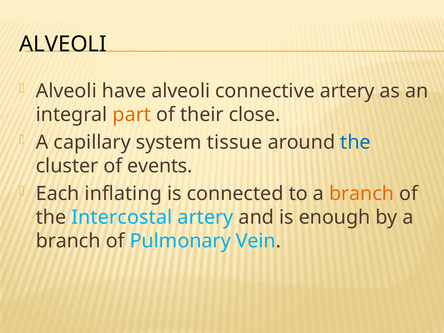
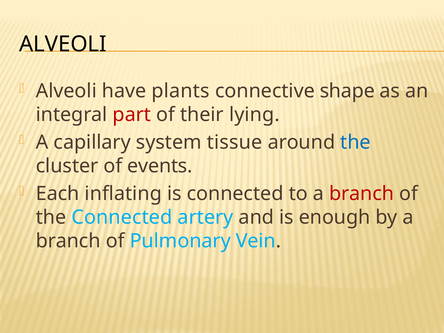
have alveoli: alveoli -> plants
connective artery: artery -> shape
part colour: orange -> red
close: close -> lying
branch at (362, 194) colour: orange -> red
the Intercostal: Intercostal -> Connected
